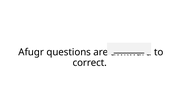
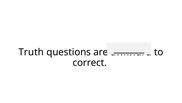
Afugr: Afugr -> Truth
